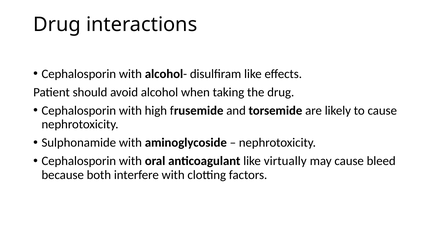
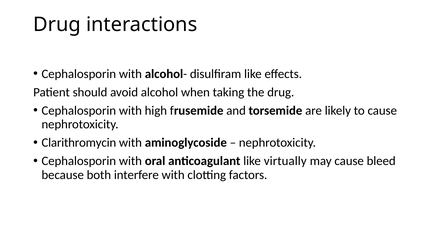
Sulphonamide: Sulphonamide -> Clarithromycin
